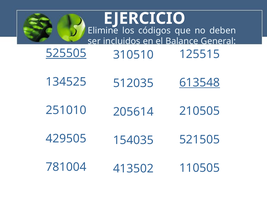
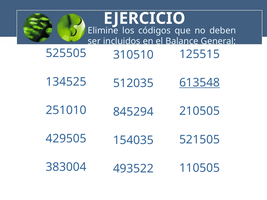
525505 underline: present -> none
205614: 205614 -> 845294
781004: 781004 -> 383004
413502: 413502 -> 493522
